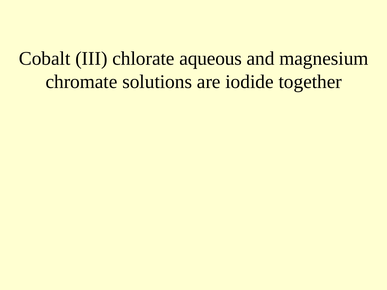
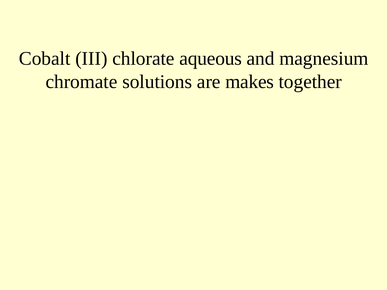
iodide: iodide -> makes
